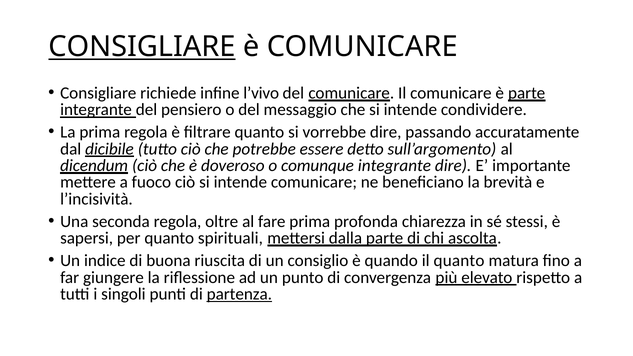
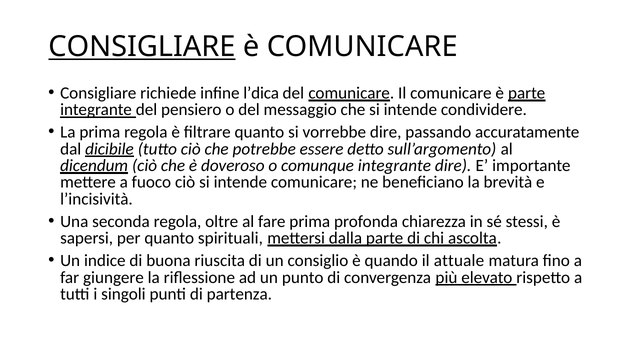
l’vivo: l’vivo -> l’dica
il quanto: quanto -> attuale
partenza underline: present -> none
